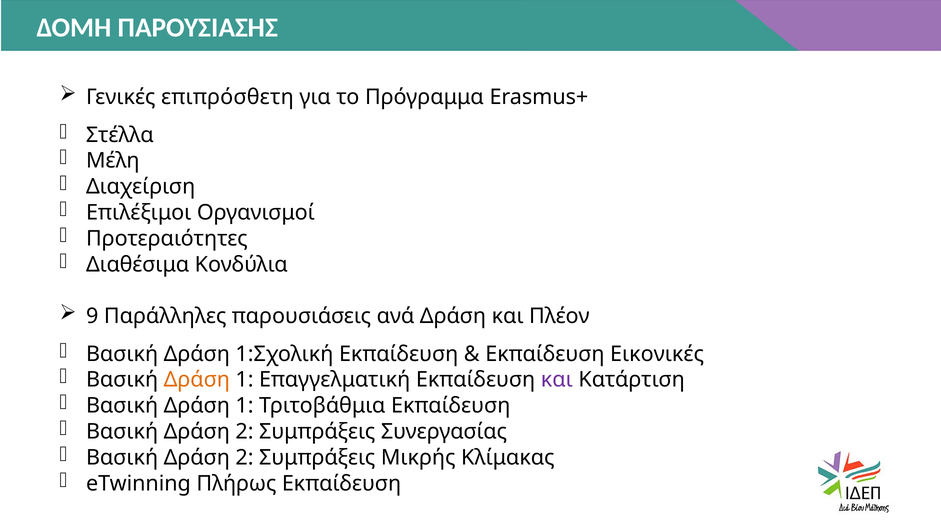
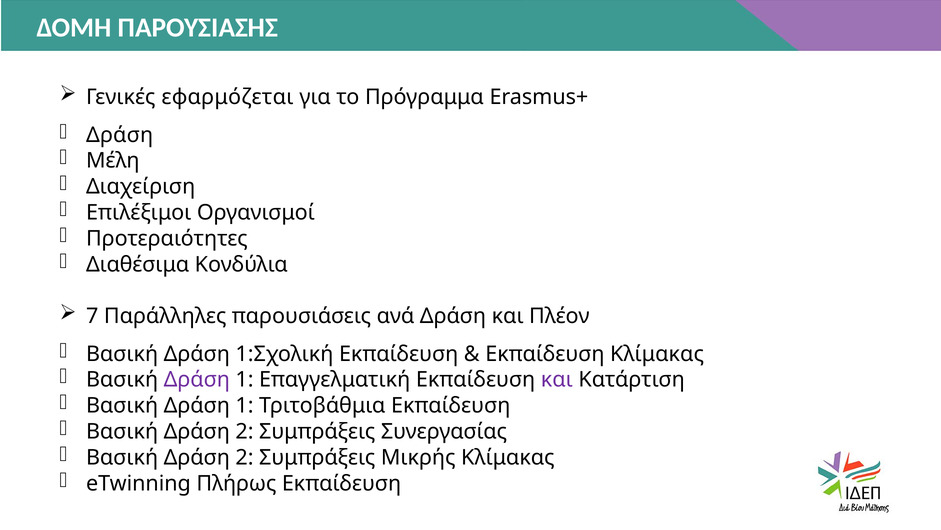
επιπρόσθετη: επιπρόσθετη -> εφαρμόζεται
Στέλλα at (120, 135): Στέλλα -> Δράση
9: 9 -> 7
Εκπαίδευση Εικονικές: Εικονικές -> Κλίμακας
Δράση at (197, 379) colour: orange -> purple
